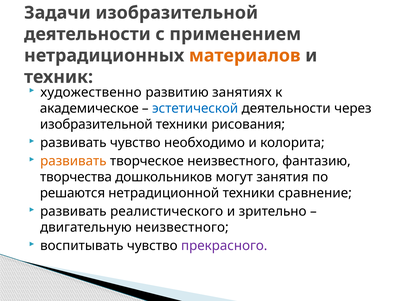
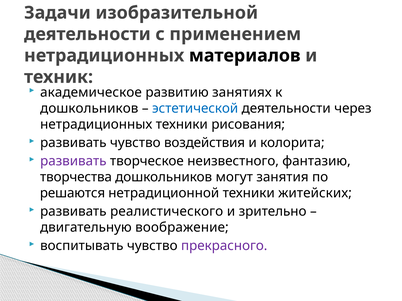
материалов colour: orange -> black
художественно: художественно -> академическое
академическое at (89, 109): академическое -> дошкольников
изобразительной at (96, 125): изобразительной -> нетрадиционных
необходимо: необходимо -> воздействия
развивать at (73, 161) colour: orange -> purple
сравнение: сравнение -> житейских
двигательную неизвестного: неизвестного -> воображение
